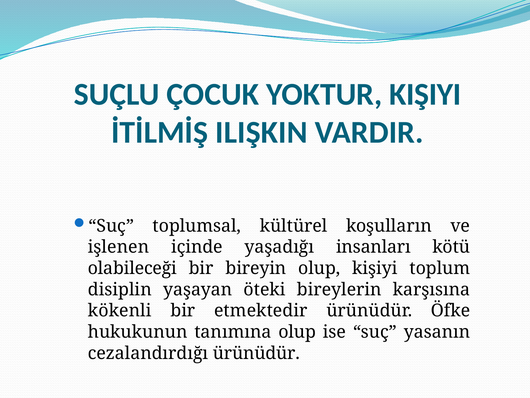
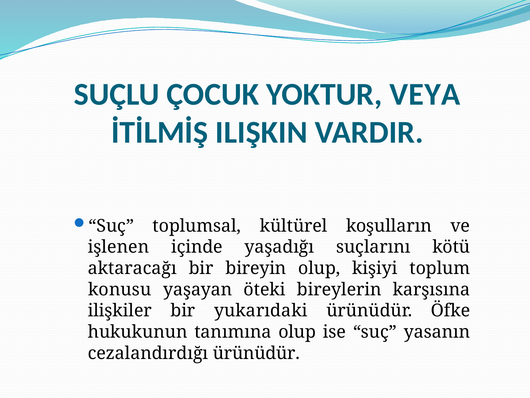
YOKTUR KIŞIYI: KIŞIYI -> VEYA
insanları: insanları -> suçlarını
olabileceği: olabileceği -> aktaracağı
disiplin: disiplin -> konusu
kökenli: kökenli -> ilişkiler
etmektedir: etmektedir -> yukarıdaki
